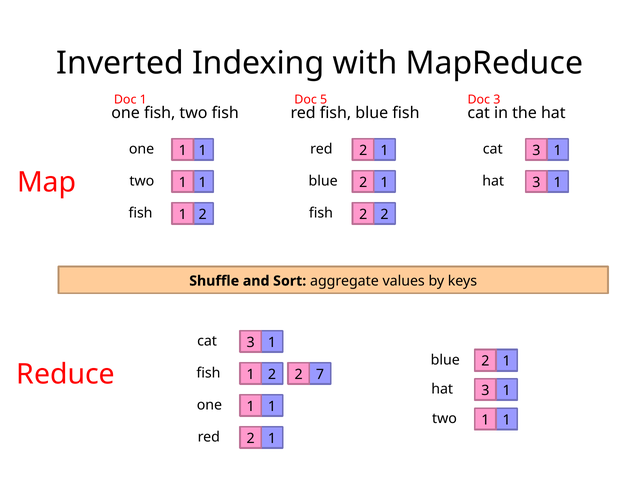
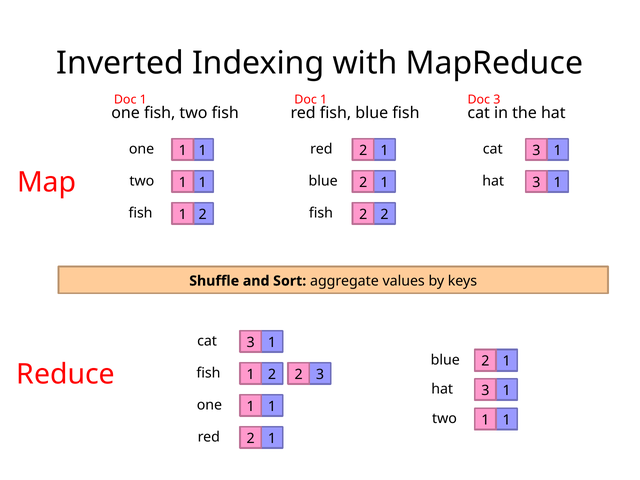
5 at (324, 100): 5 -> 1
2 7: 7 -> 3
